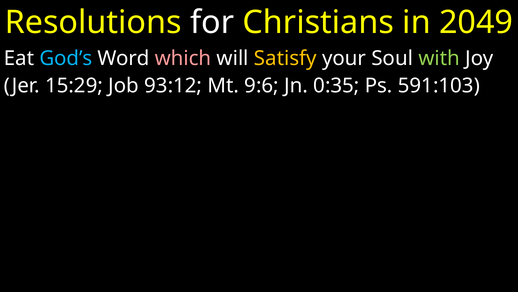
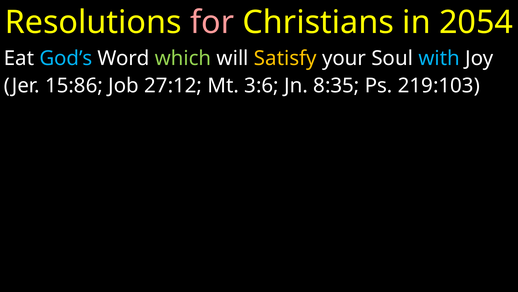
for colour: white -> pink
2049: 2049 -> 2054
which colour: pink -> light green
with colour: light green -> light blue
15:29: 15:29 -> 15:86
93:12: 93:12 -> 27:12
9:6: 9:6 -> 3:6
0:35: 0:35 -> 8:35
591:103: 591:103 -> 219:103
